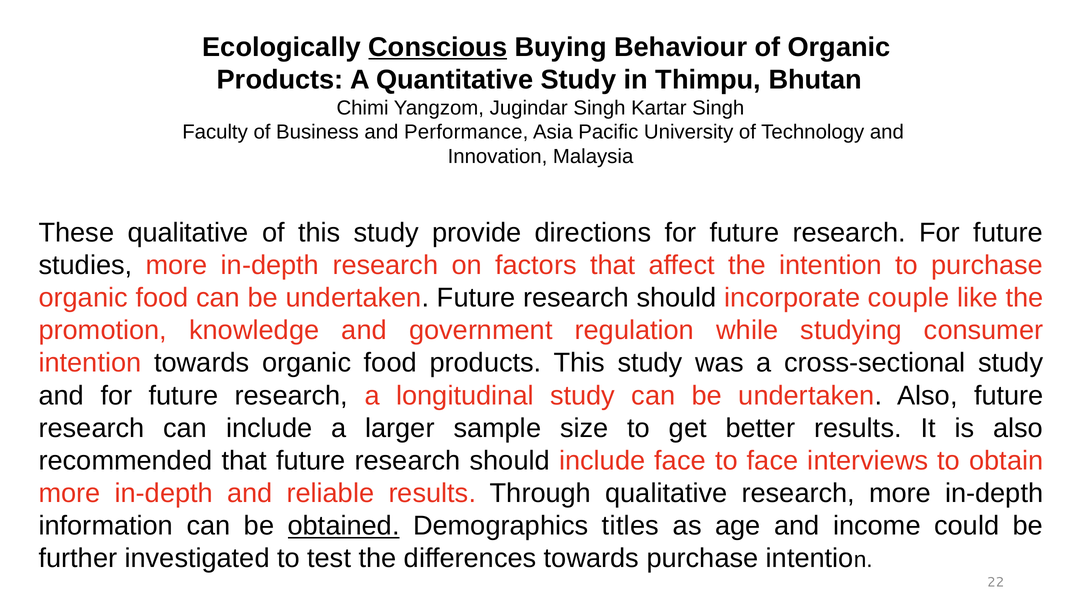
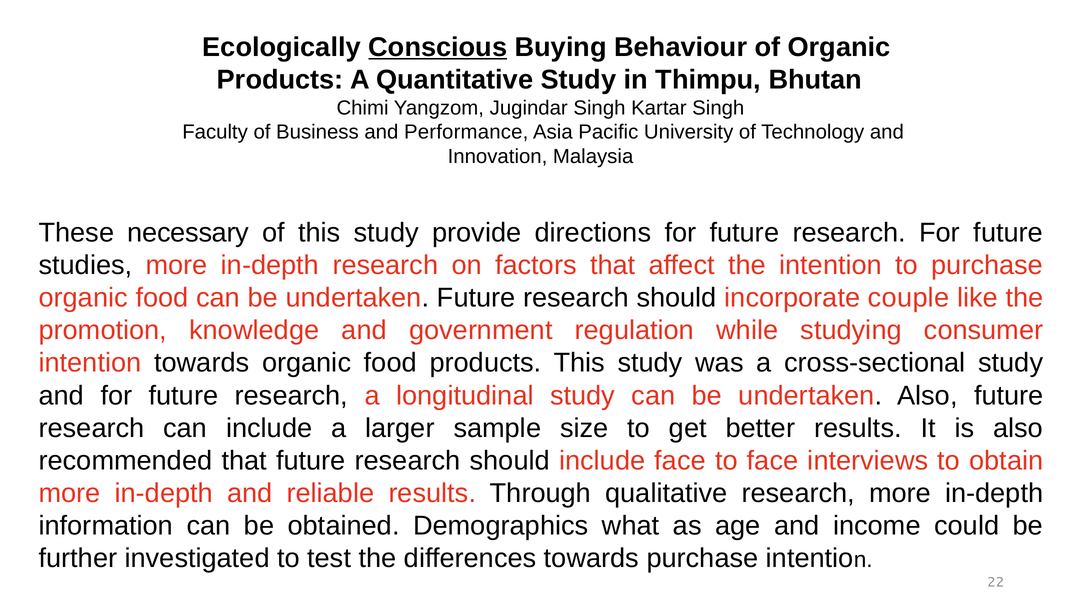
These qualitative: qualitative -> necessary
obtained underline: present -> none
titles: titles -> what
